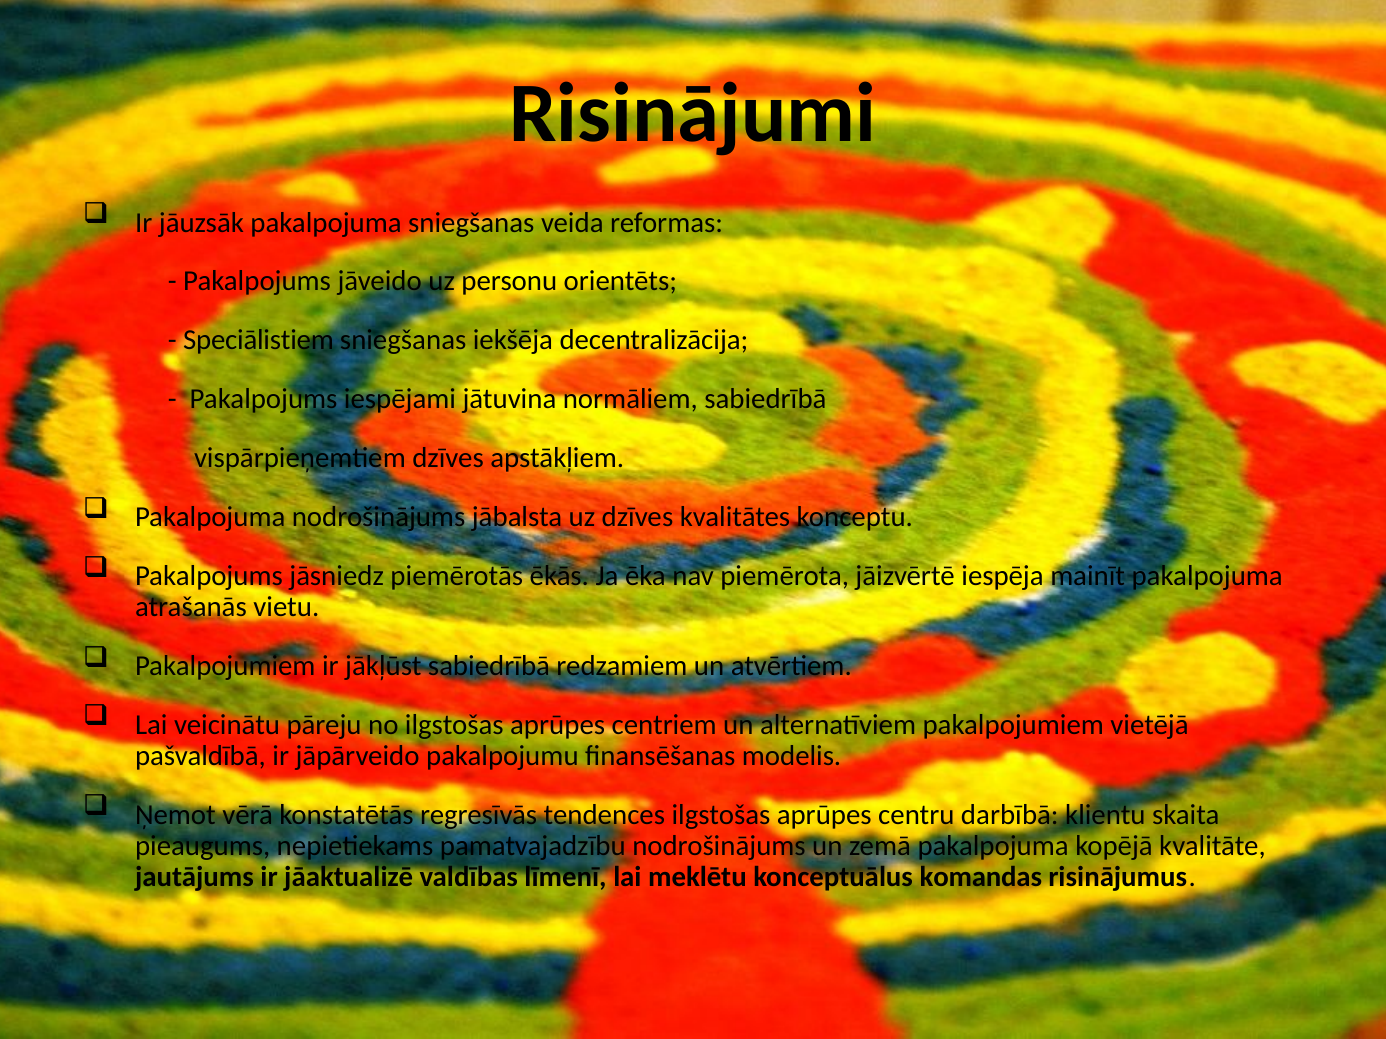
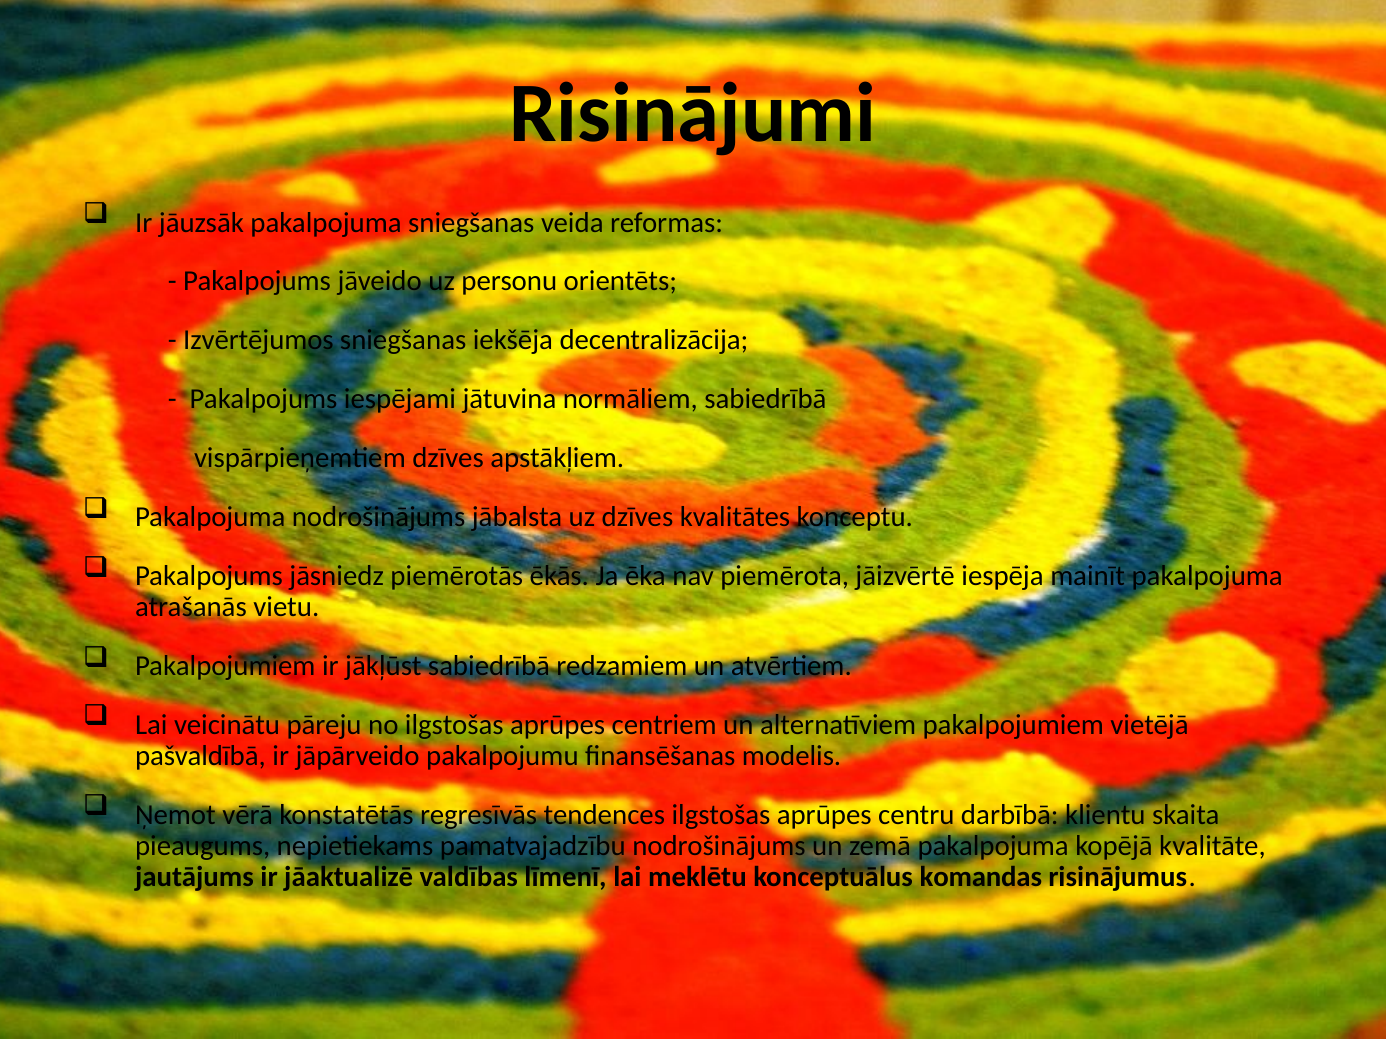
Speciālistiem: Speciālistiem -> Izvērtējumos
